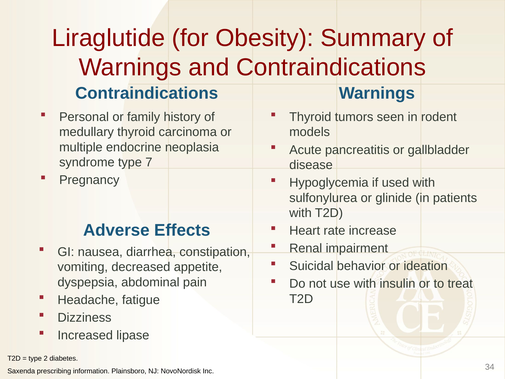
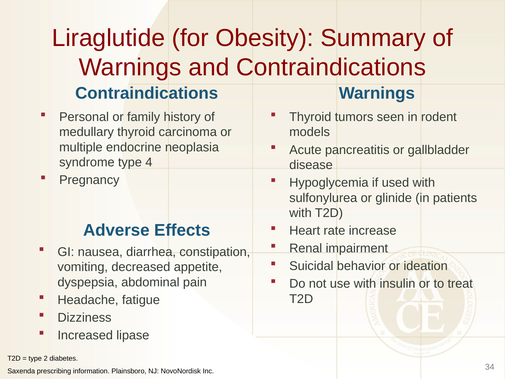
7: 7 -> 4
